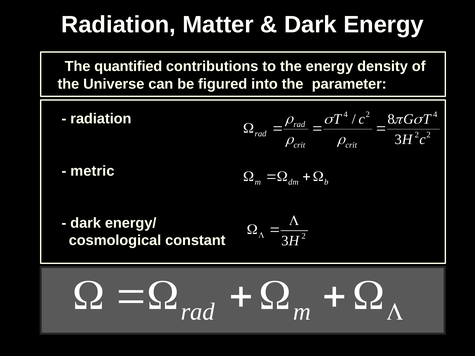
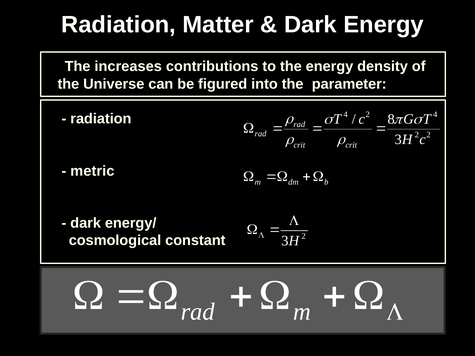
quantified: quantified -> increases
